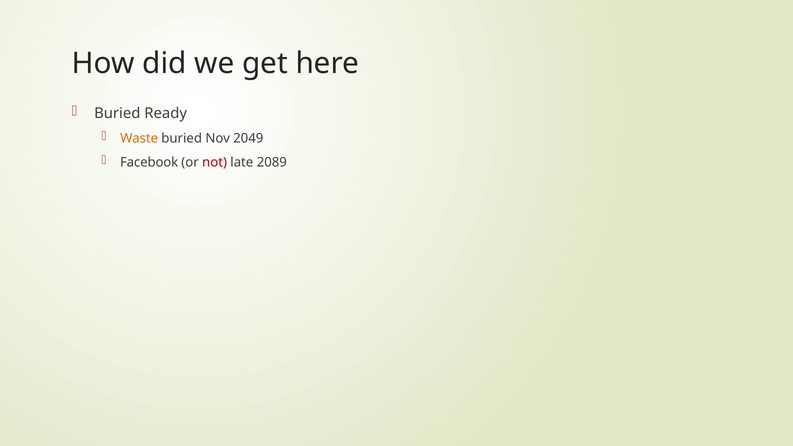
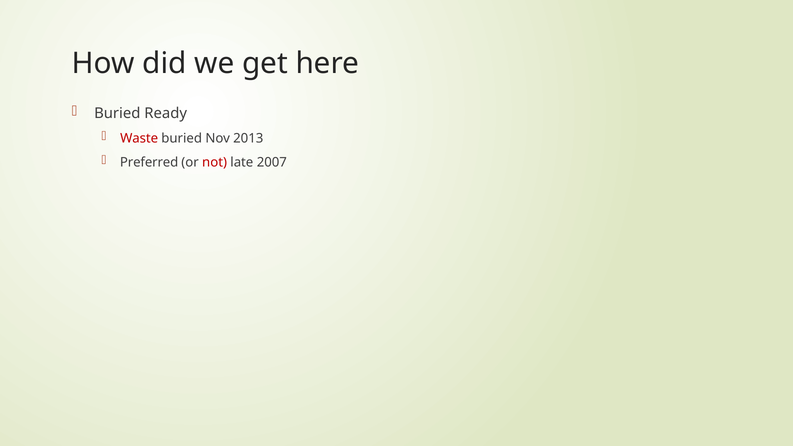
Waste colour: orange -> red
2049: 2049 -> 2013
Facebook: Facebook -> Preferred
2089: 2089 -> 2007
